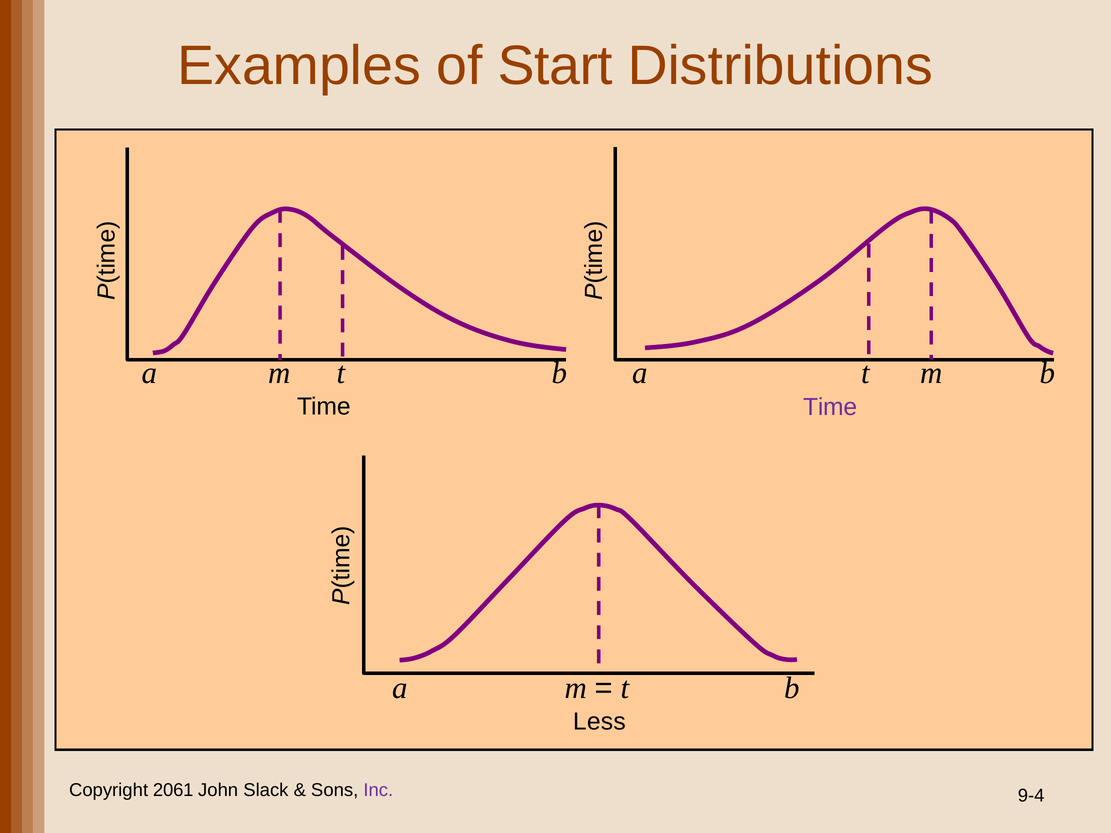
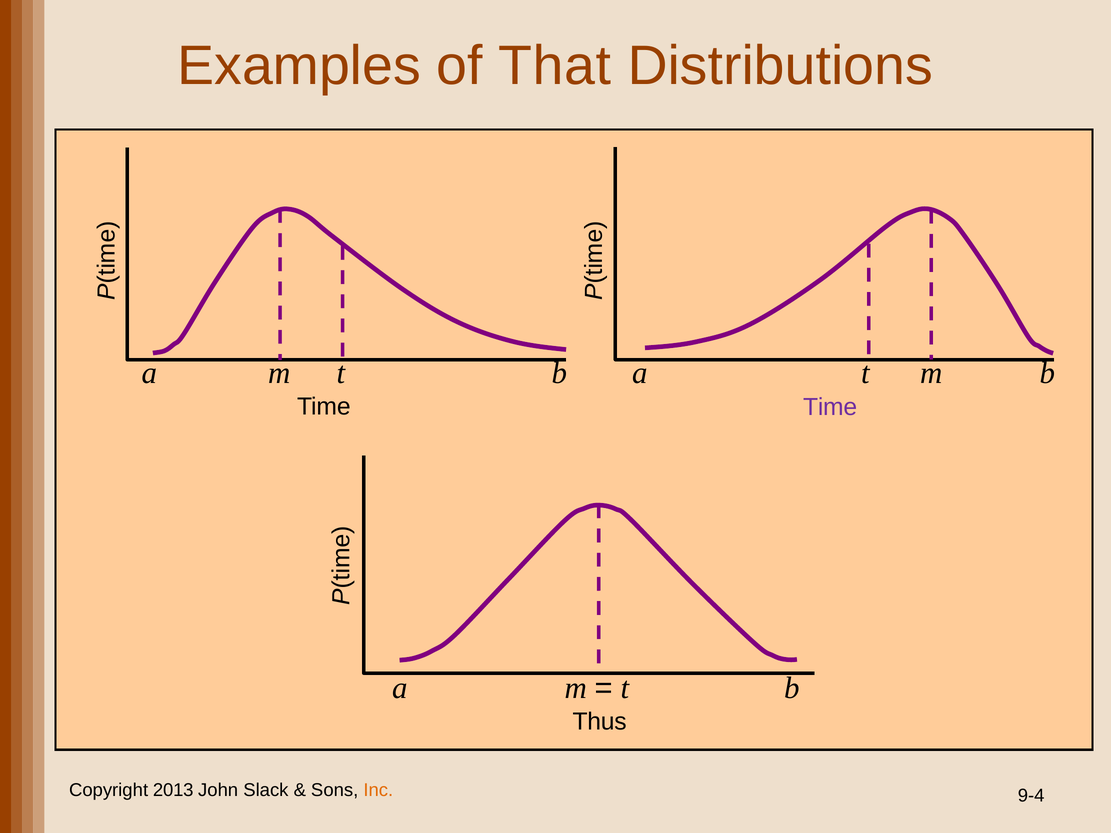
Start: Start -> That
Less: Less -> Thus
2061: 2061 -> 2013
Inc colour: purple -> orange
